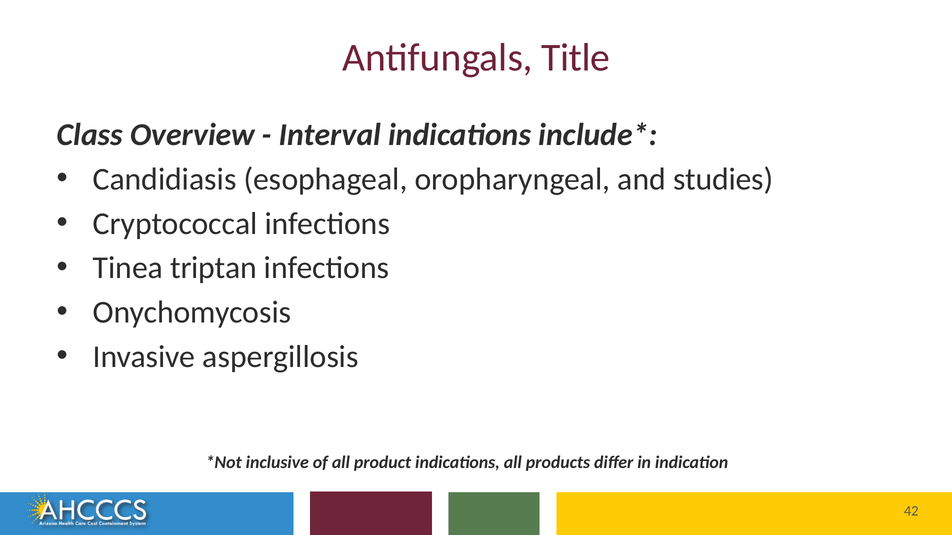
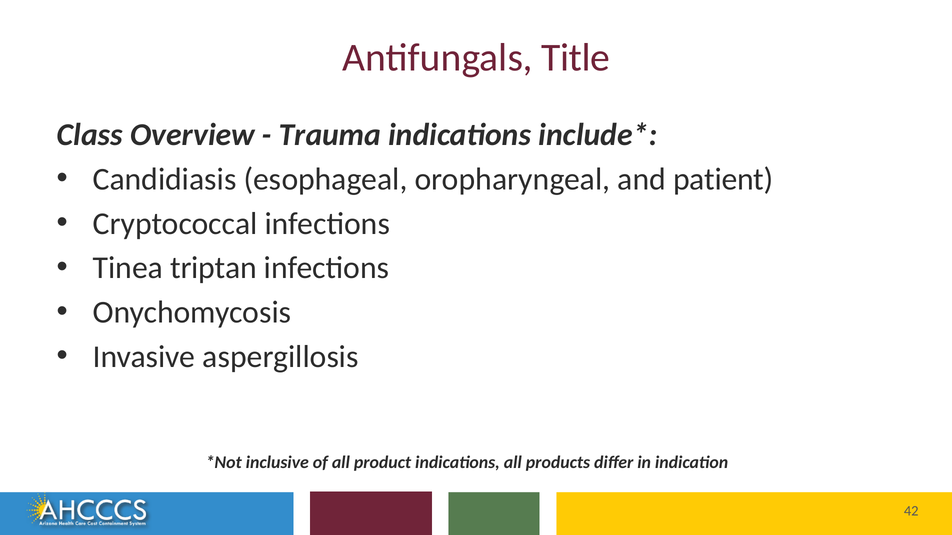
Interval: Interval -> Trauma
studies: studies -> patient
